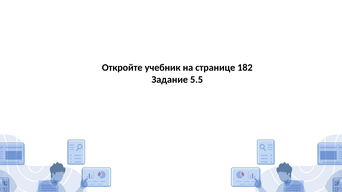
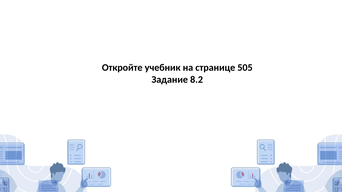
182: 182 -> 505
5.5: 5.5 -> 8.2
